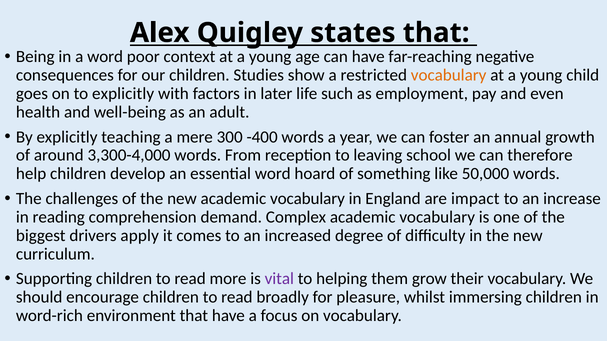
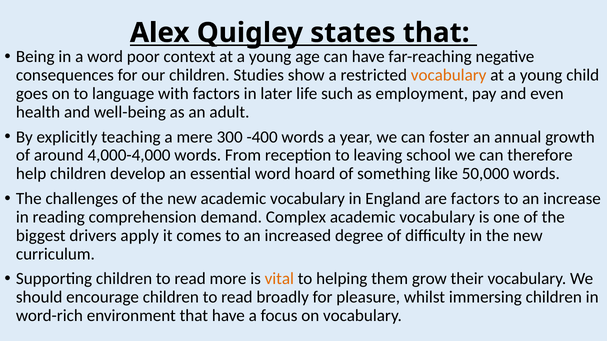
to explicitly: explicitly -> language
3,300-4,000: 3,300-4,000 -> 4,000-4,000
are impact: impact -> factors
vital colour: purple -> orange
